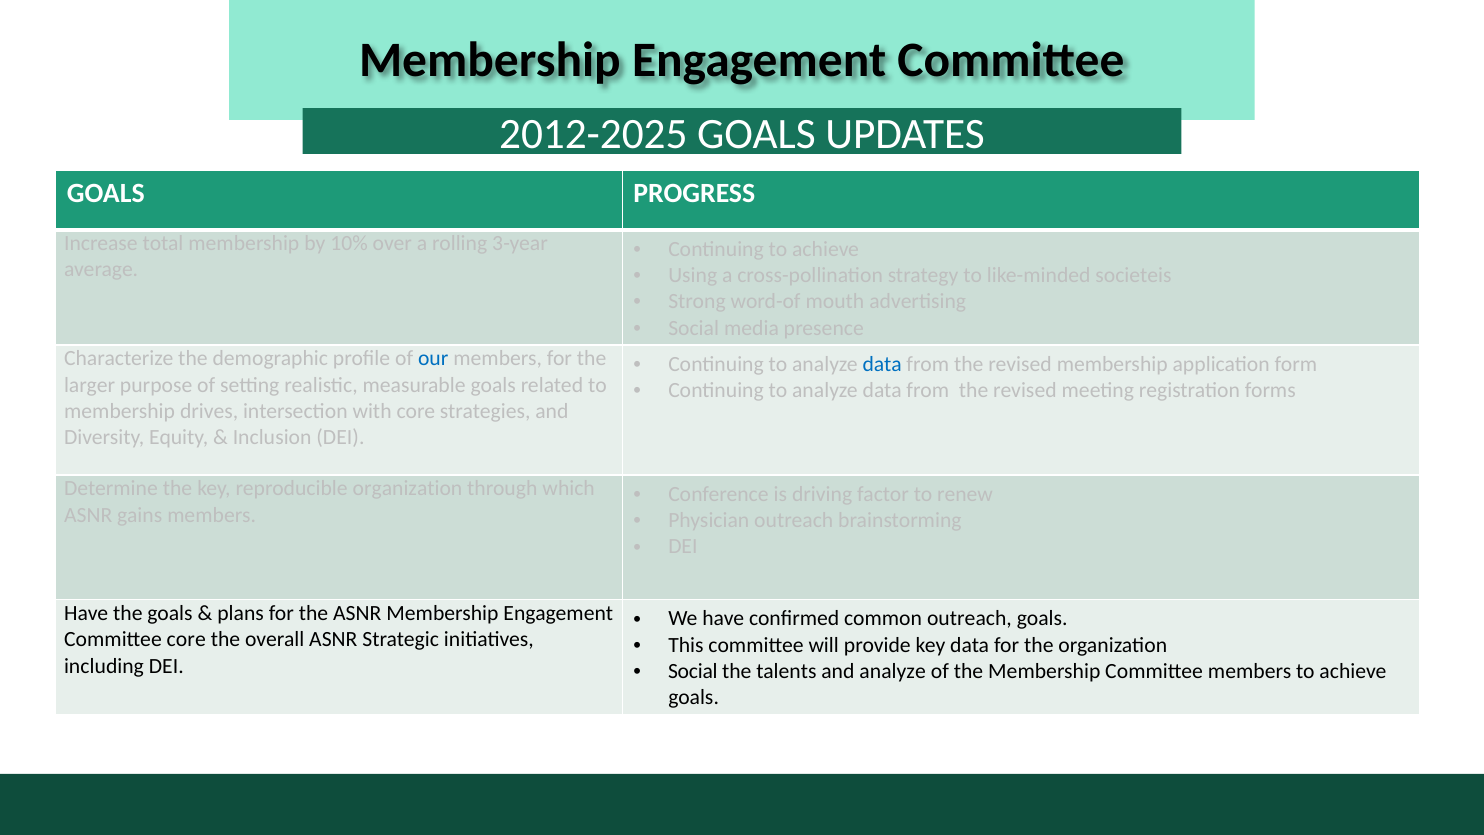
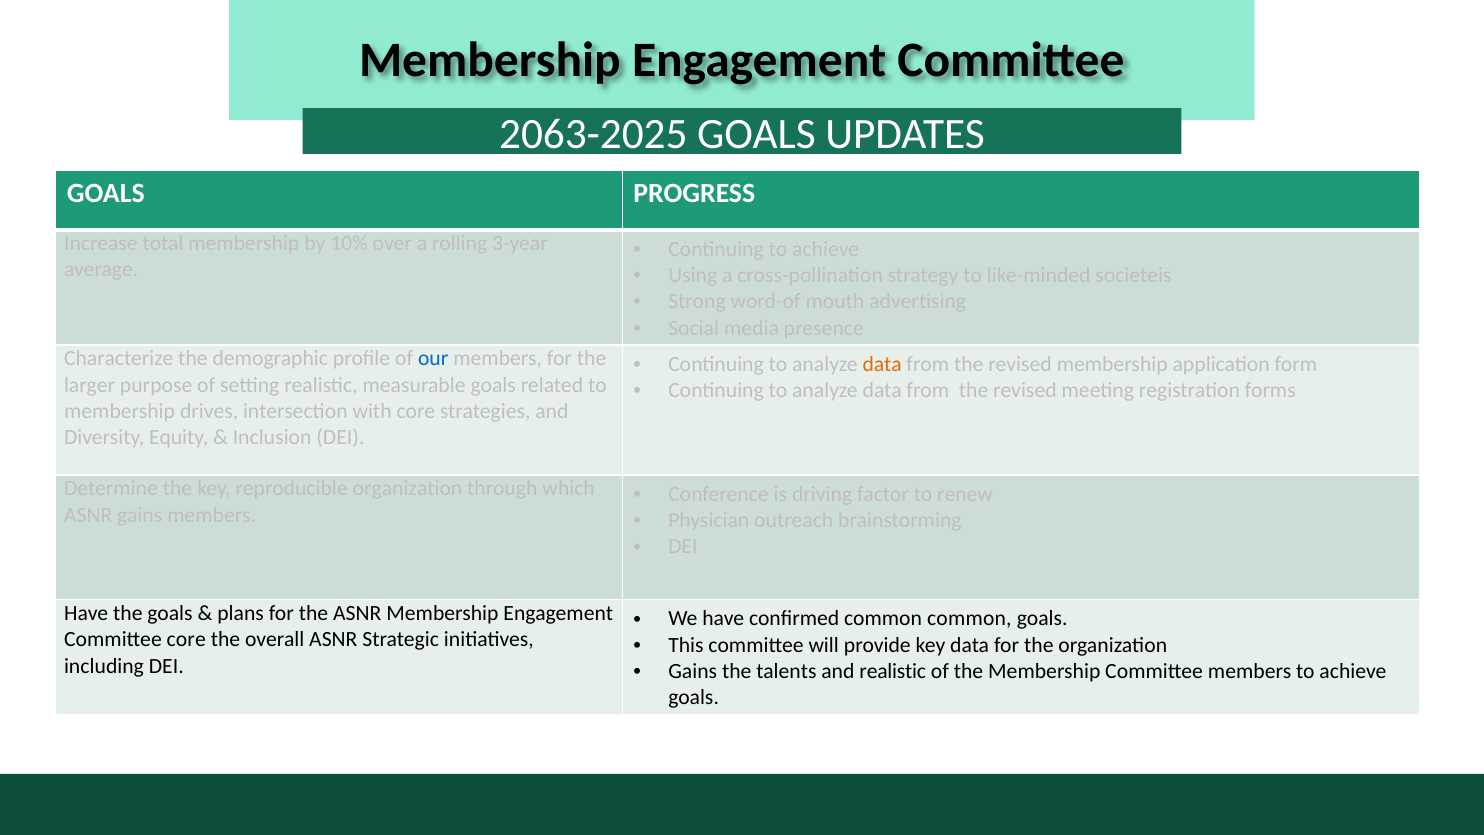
2012-2025: 2012-2025 -> 2063-2025
data at (882, 364) colour: blue -> orange
common outreach: outreach -> common
Social at (693, 671): Social -> Gains
and analyze: analyze -> realistic
